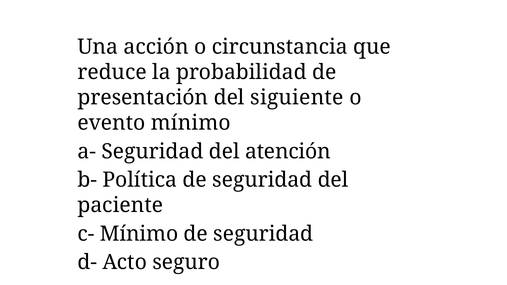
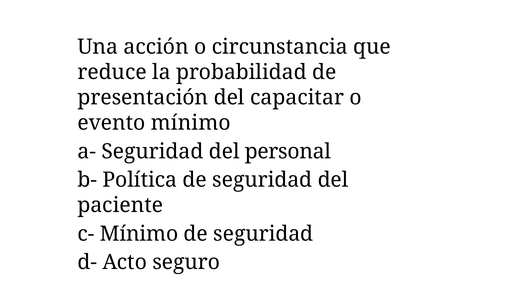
siguiente: siguiente -> capacitar
atención: atención -> personal
